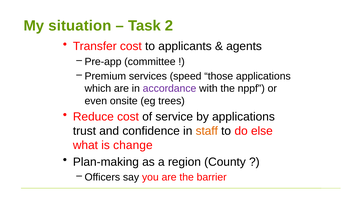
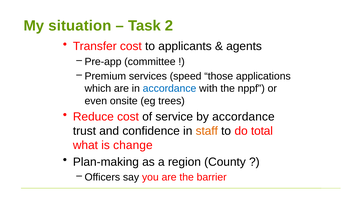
accordance at (170, 89) colour: purple -> blue
by applications: applications -> accordance
else: else -> total
